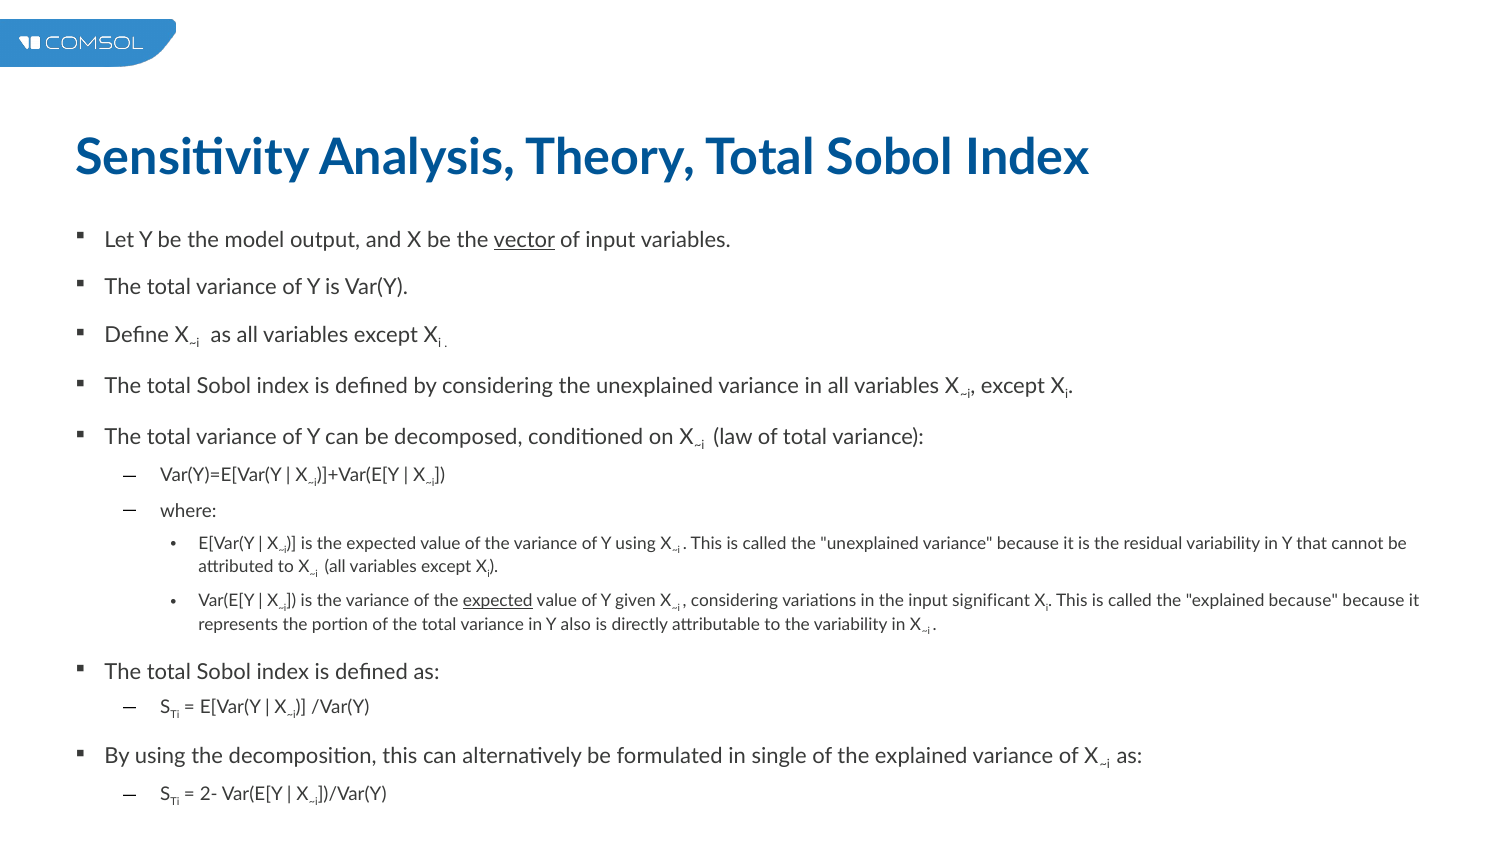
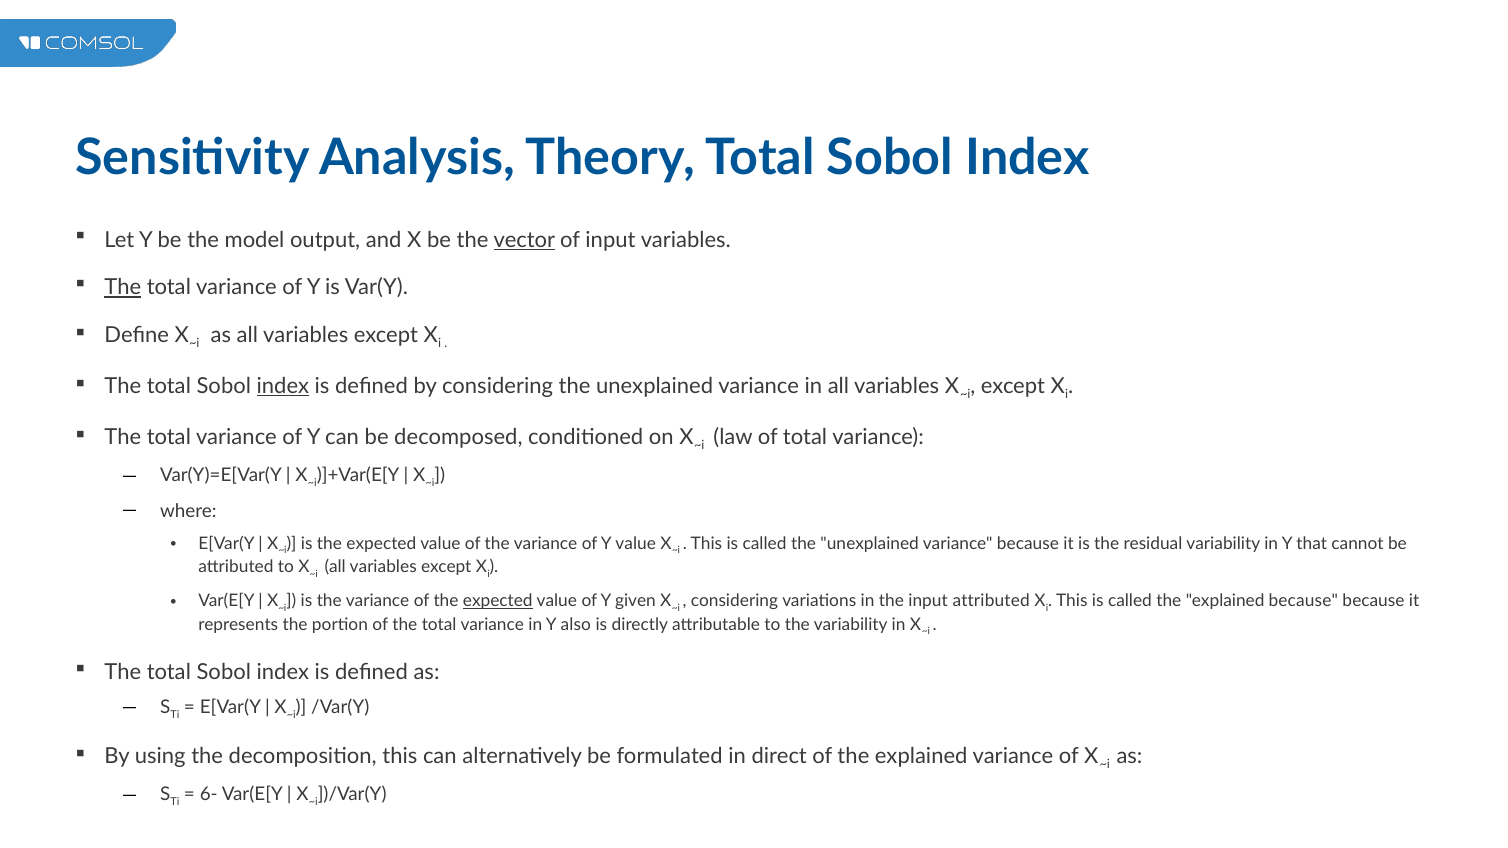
The at (123, 288) underline: none -> present
index at (283, 386) underline: none -> present
Y using: using -> value
input significant: significant -> attributed
single: single -> direct
2-: 2- -> 6-
